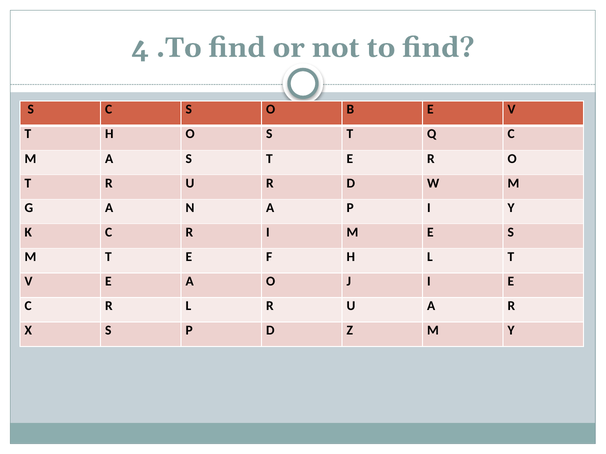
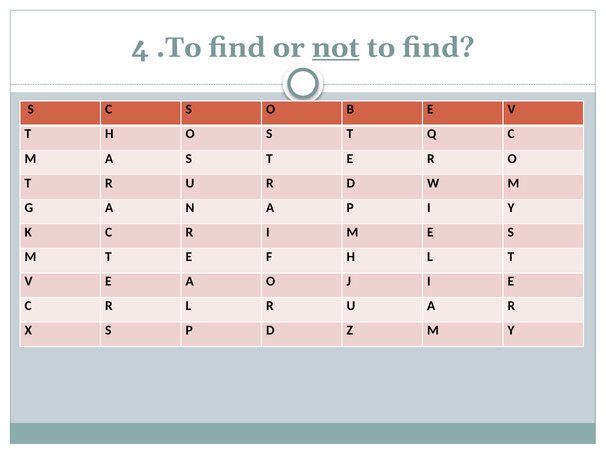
not underline: none -> present
